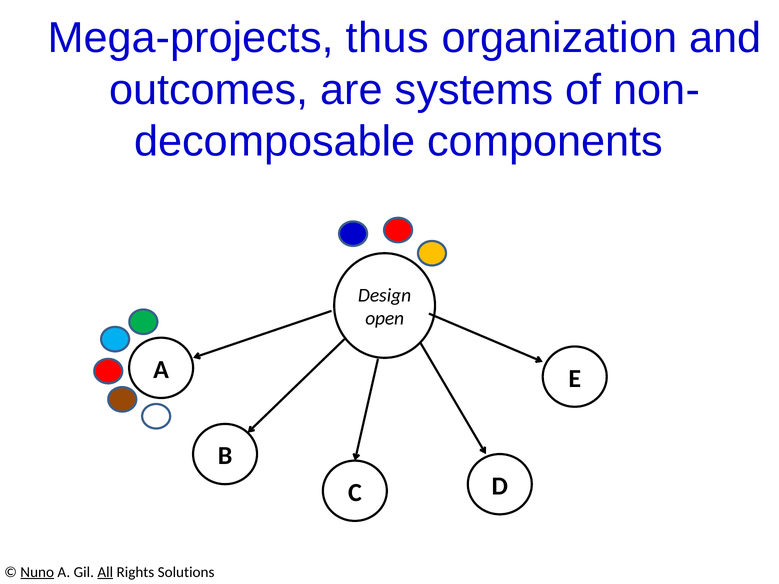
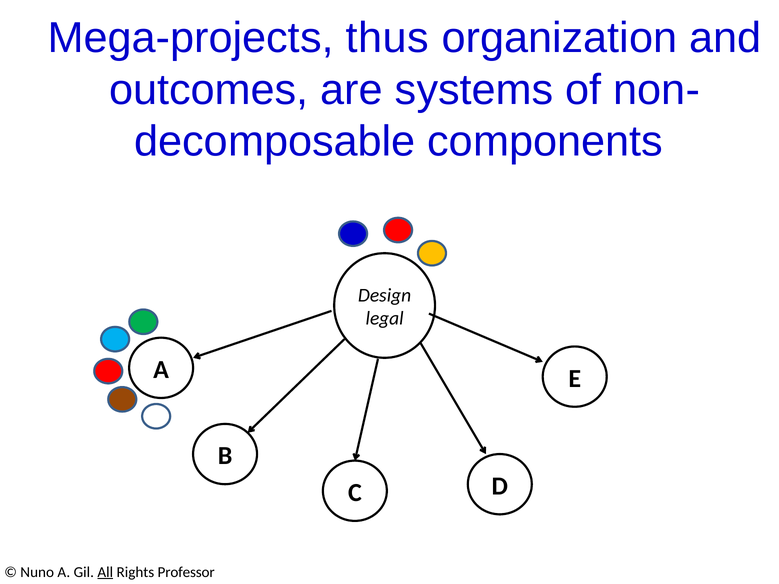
open: open -> legal
Nuno underline: present -> none
Solutions: Solutions -> Professor
